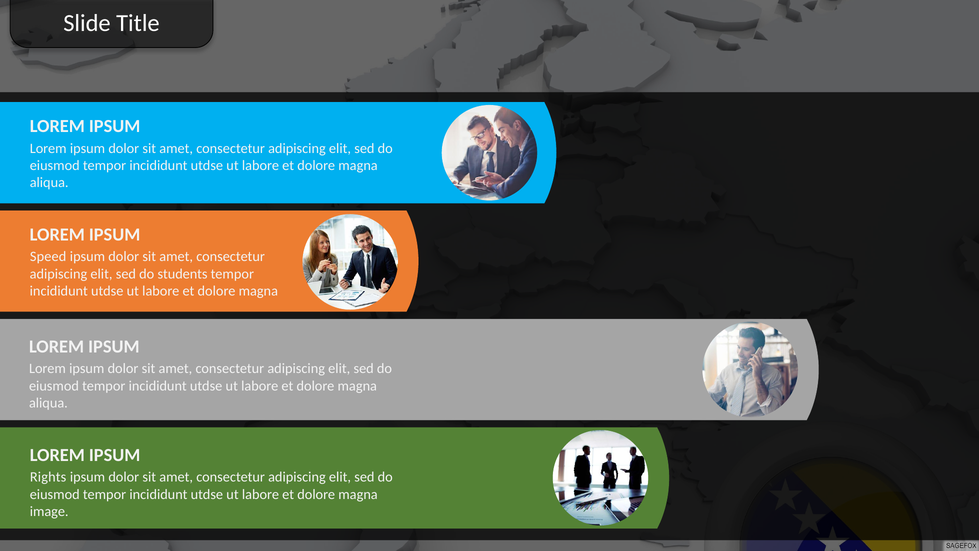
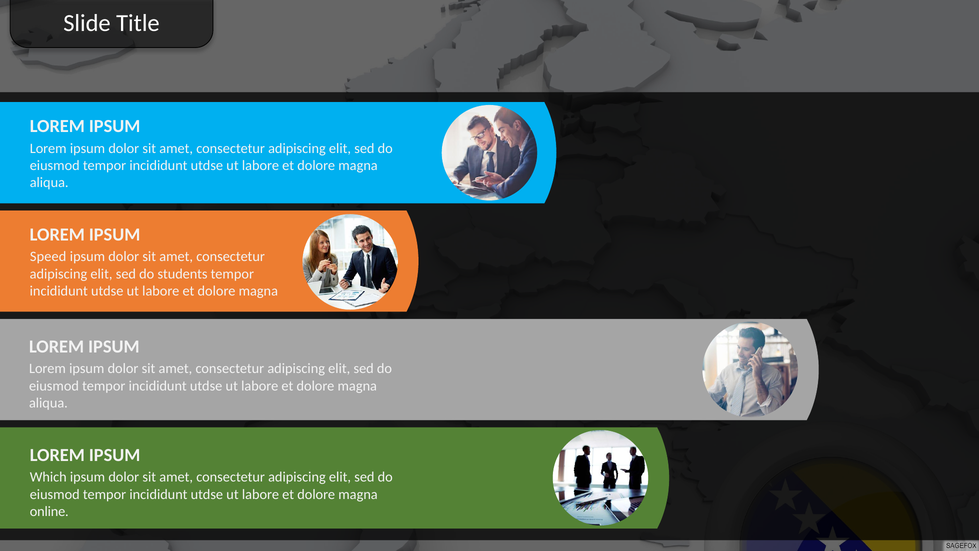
Rights: Rights -> Which
image: image -> online
